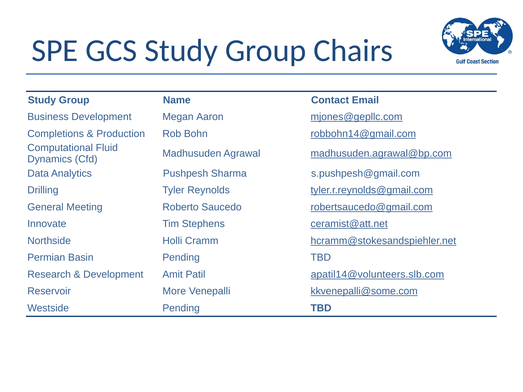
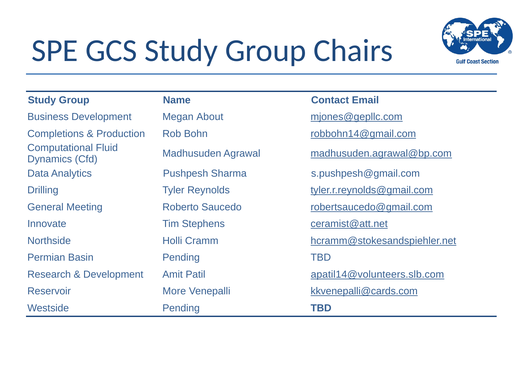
Aaron: Aaron -> About
kkvenepalli@some.com: kkvenepalli@some.com -> kkvenepalli@cards.com
